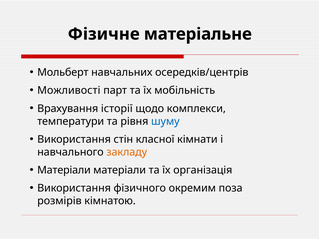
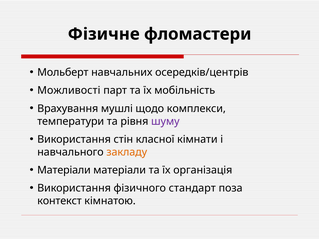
матеріальне: матеріальне -> фломастери
історії: історії -> мушлі
шуму colour: blue -> purple
окремим: окремим -> стандарт
розмірів: розмірів -> контекст
